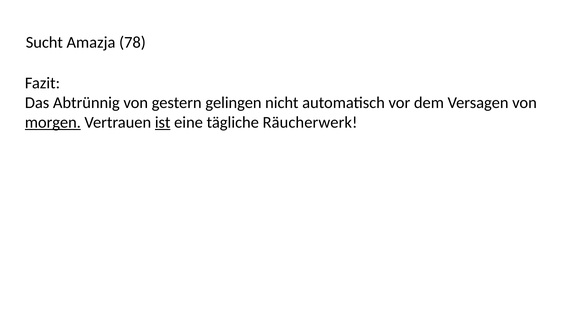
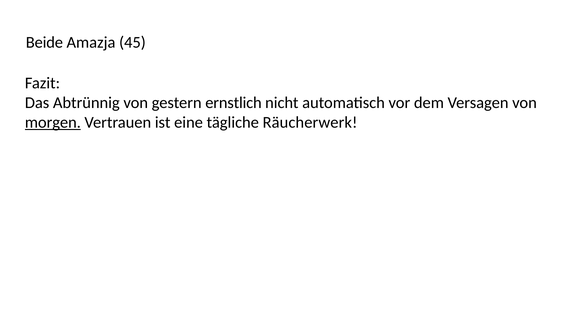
Sucht: Sucht -> Beide
78: 78 -> 45
gelingen: gelingen -> ernstlich
ist underline: present -> none
